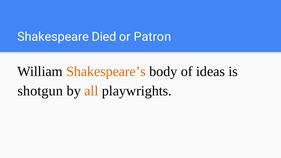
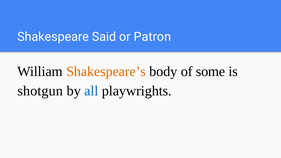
Died: Died -> Said
ideas: ideas -> some
all colour: orange -> blue
